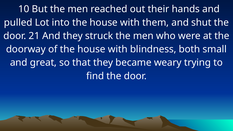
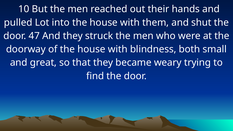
21: 21 -> 47
